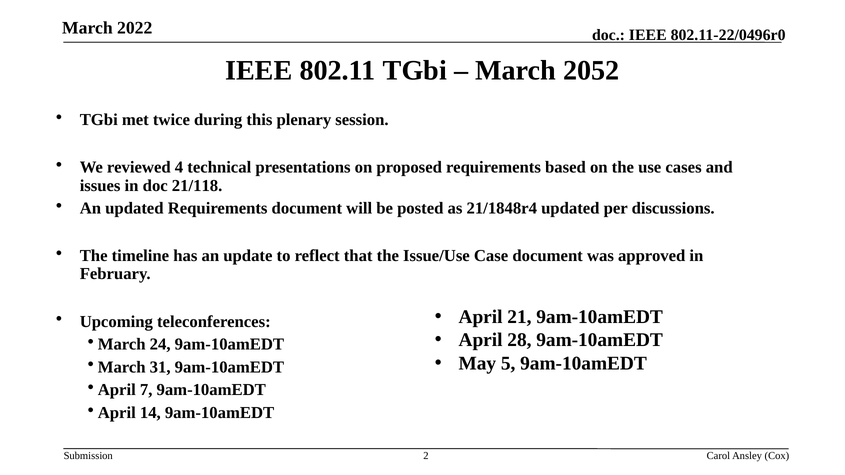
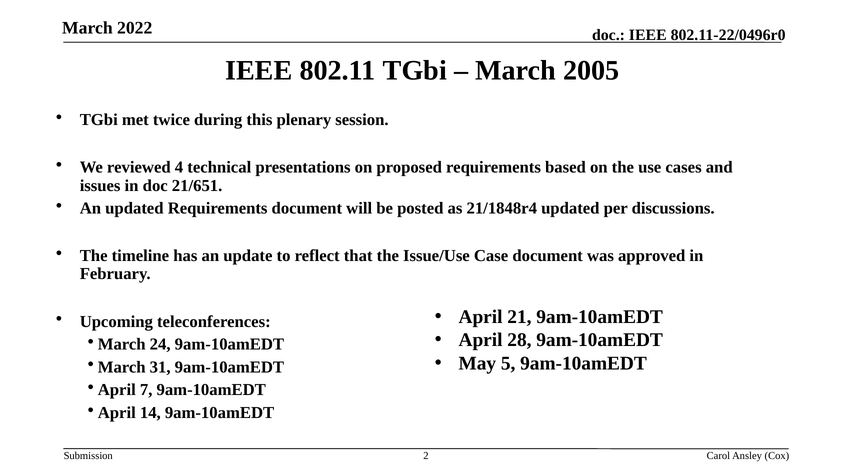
2052: 2052 -> 2005
21/118: 21/118 -> 21/651
